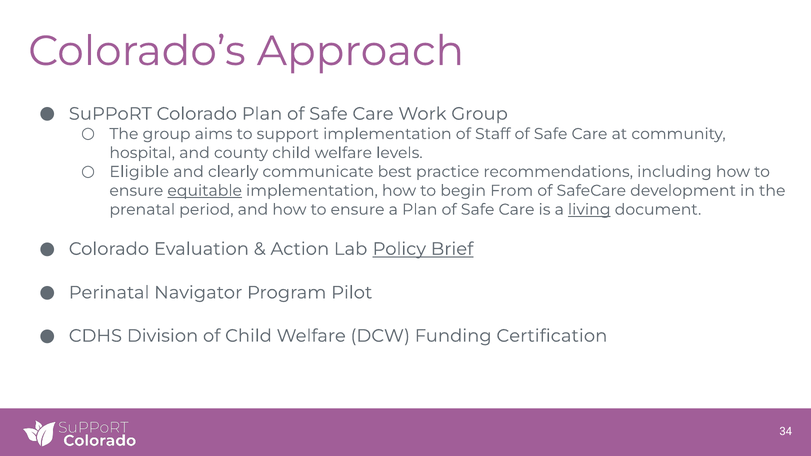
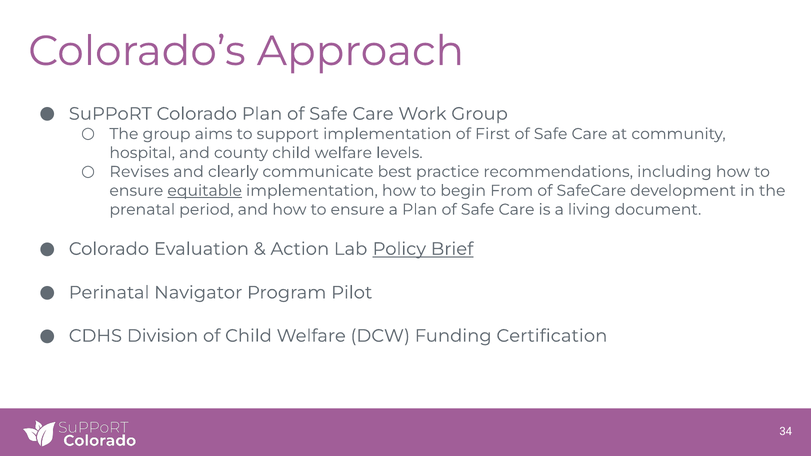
Staff: Staff -> First
Eligible: Eligible -> Revises
living underline: present -> none
